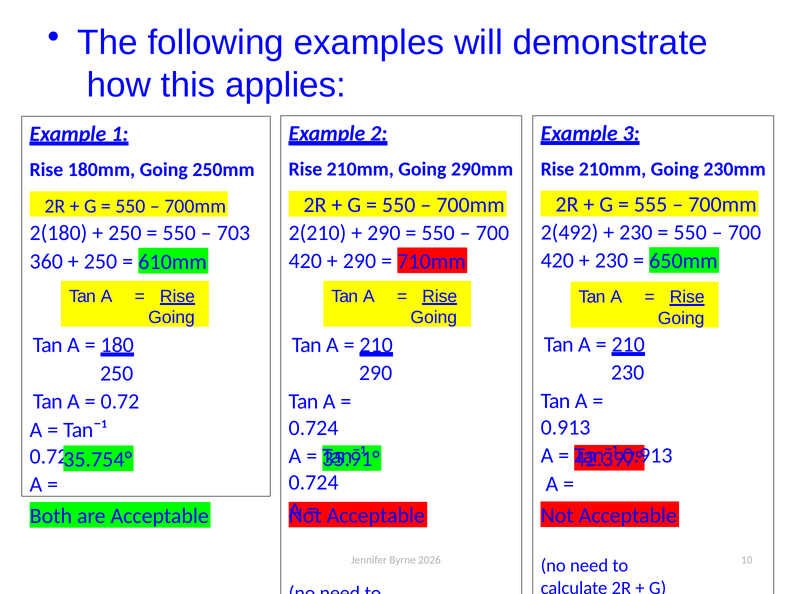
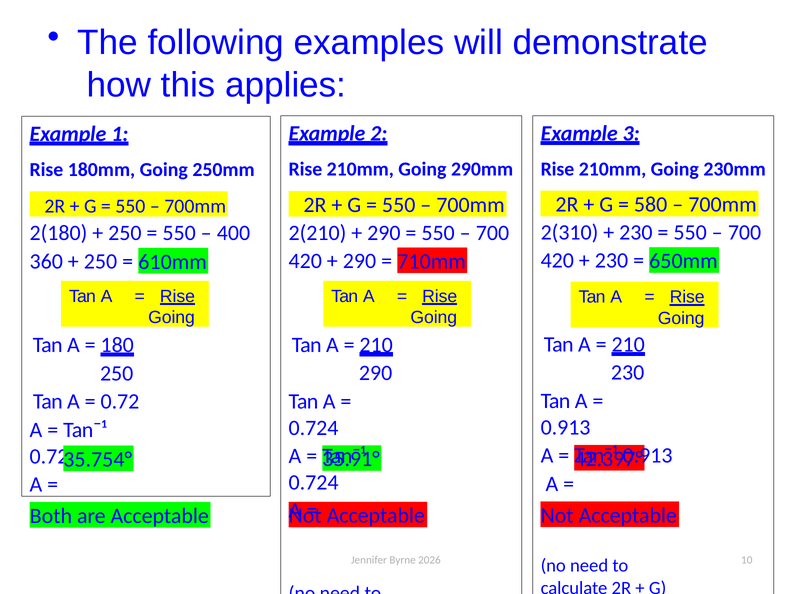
555: 555 -> 580
2(492: 2(492 -> 2(310
703: 703 -> 400
